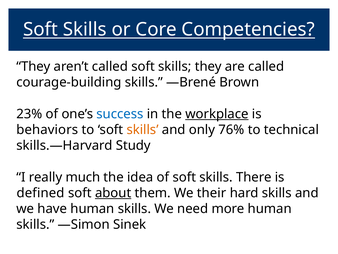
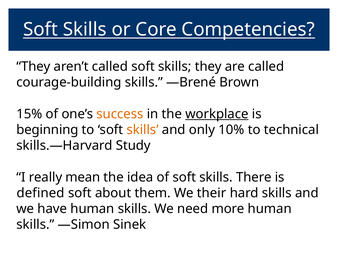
23%: 23% -> 15%
success colour: blue -> orange
behaviors: behaviors -> beginning
76%: 76% -> 10%
much: much -> mean
about underline: present -> none
